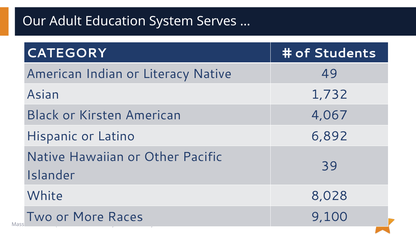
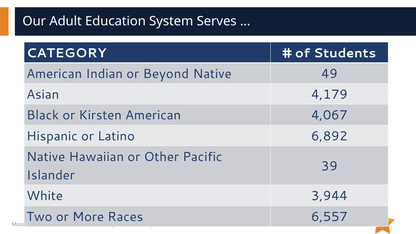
Literacy: Literacy -> Beyond
1,732: 1,732 -> 4,179
8,028: 8,028 -> 3,944
9,100: 9,100 -> 6,557
